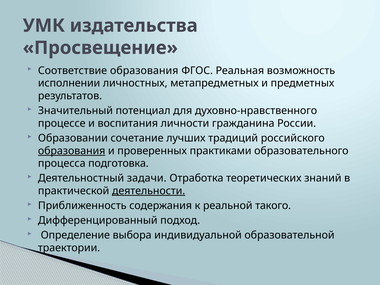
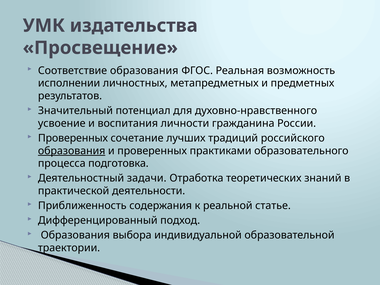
процессе: процессе -> усвоение
Образовании at (73, 138): Образовании -> Проверенных
деятельности underline: present -> none
такого: такого -> статье
Определение at (75, 235): Определение -> Образования
